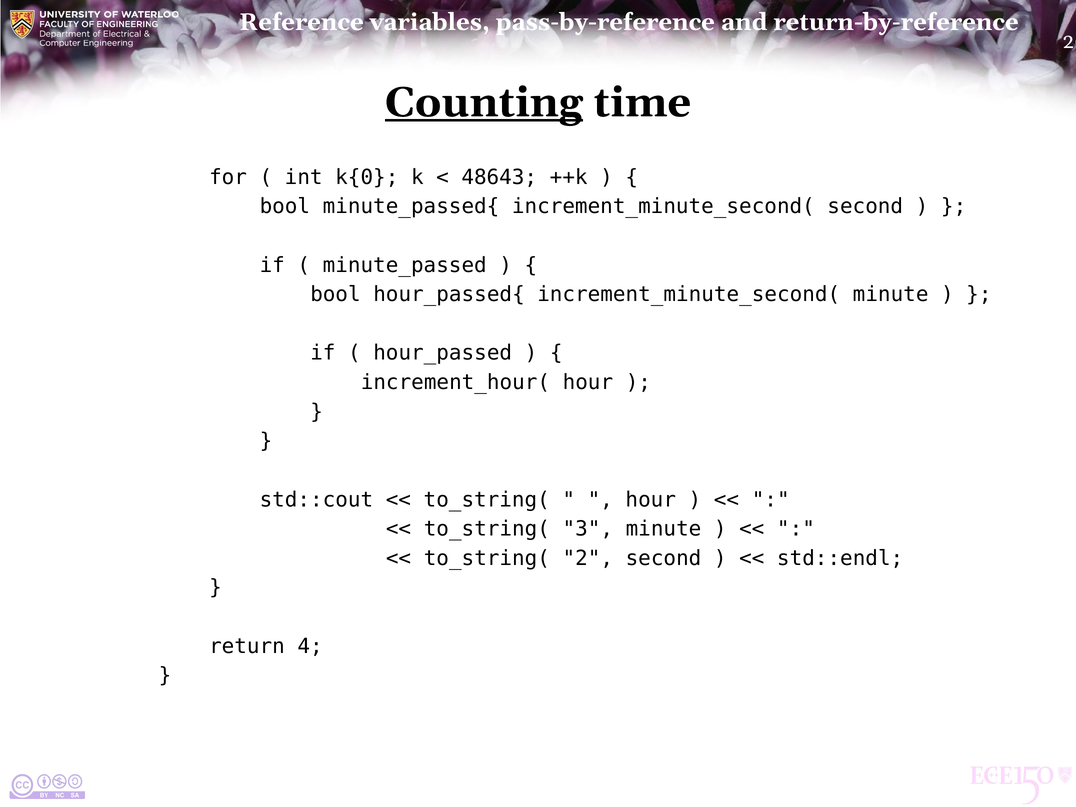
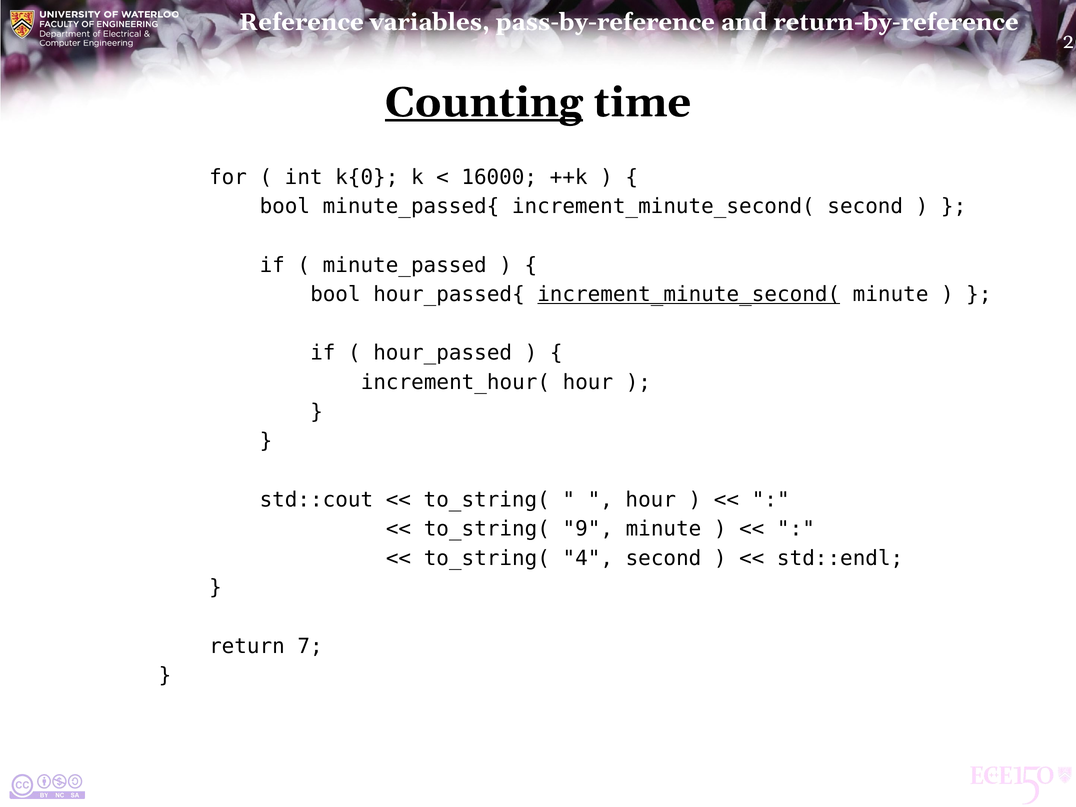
48643: 48643 -> 16000
increment_minute_second( at (689, 294) underline: none -> present
3: 3 -> 9
2: 2 -> 4
4: 4 -> 7
